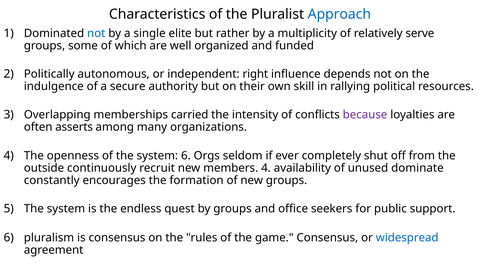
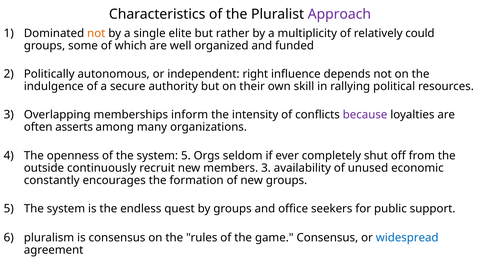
Approach colour: blue -> purple
not at (96, 33) colour: blue -> orange
serve: serve -> could
carried: carried -> inform
system 6: 6 -> 5
members 4: 4 -> 3
dominate: dominate -> economic
